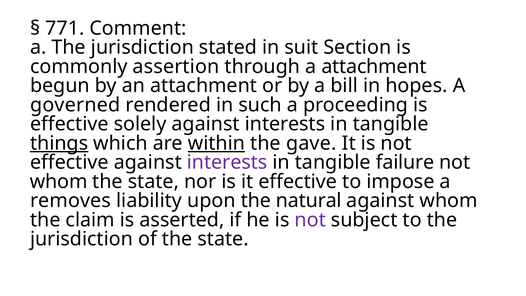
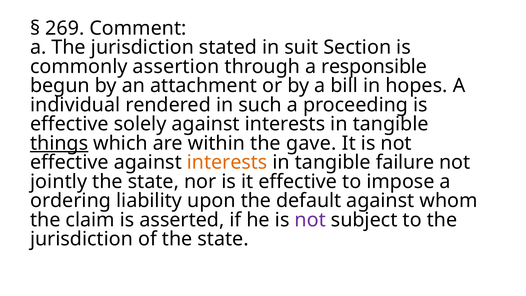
771: 771 -> 269
a attachment: attachment -> responsible
governed: governed -> individual
within underline: present -> none
interests at (227, 162) colour: purple -> orange
whom at (59, 182): whom -> jointly
removes: removes -> ordering
natural: natural -> default
